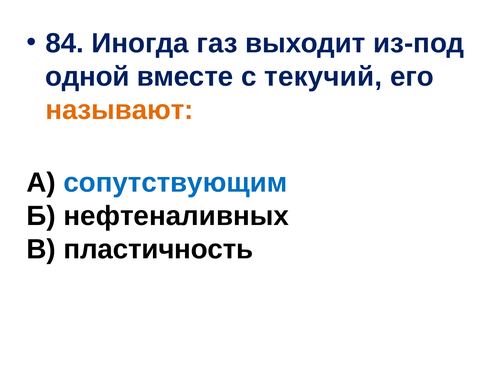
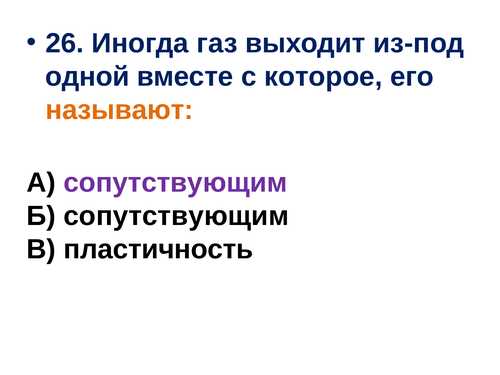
84: 84 -> 26
текучий: текучий -> которое
сопутствующим at (175, 183) colour: blue -> purple
Б нефтеналивных: нефтеналивных -> сопутствующим
